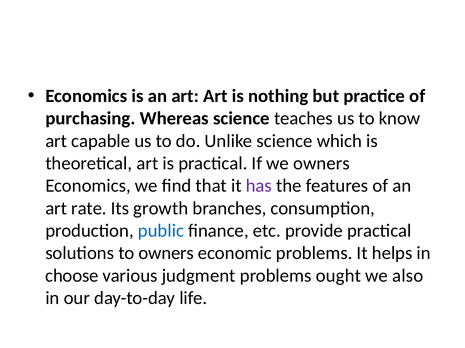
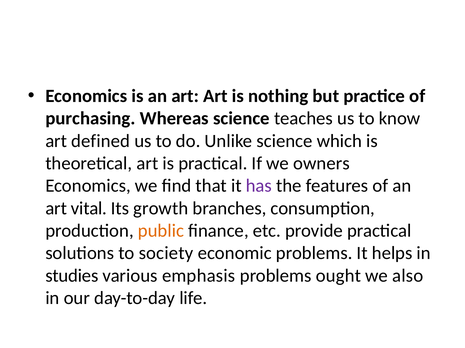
capable: capable -> defined
rate: rate -> vital
public colour: blue -> orange
to owners: owners -> society
choose: choose -> studies
judgment: judgment -> emphasis
